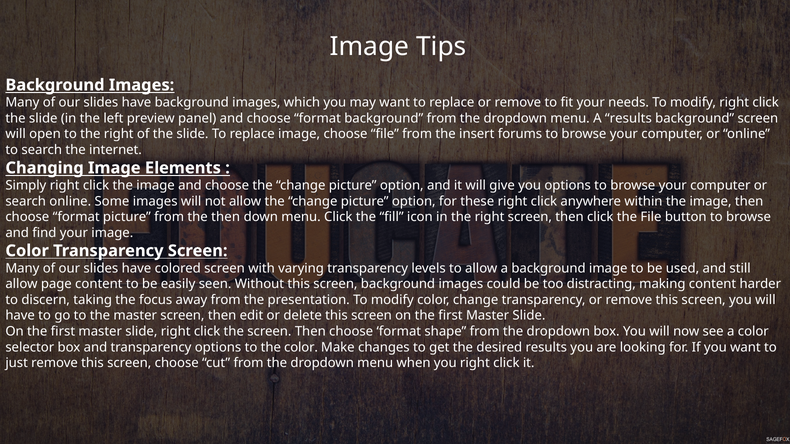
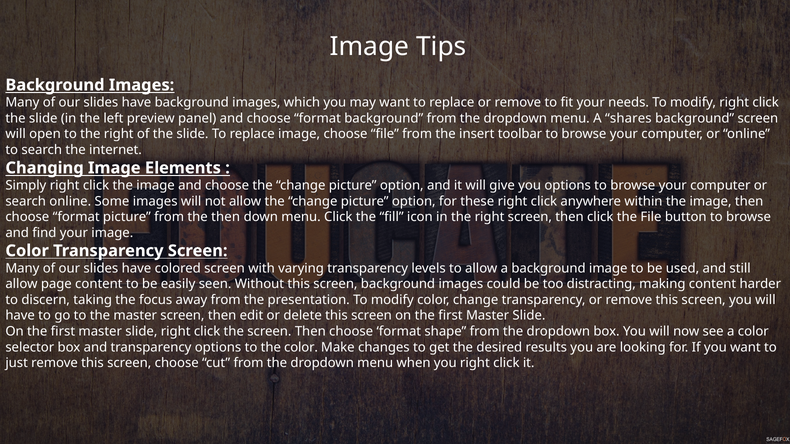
A results: results -> shares
forums: forums -> toolbar
